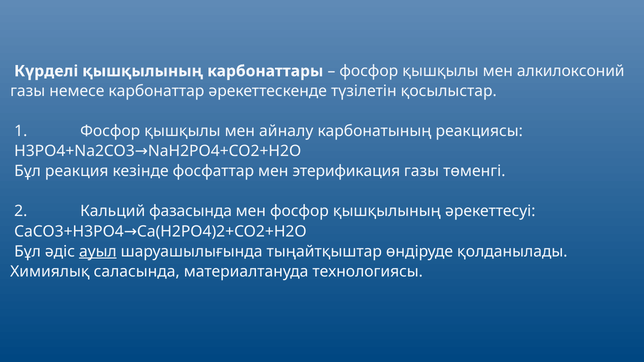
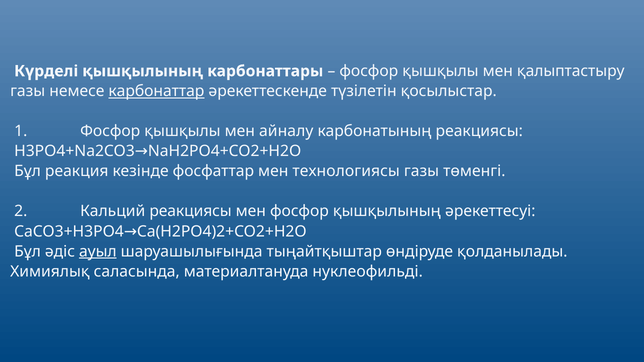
алкилоксоний: алкилоксоний -> қалыптастыру
карбонаттар underline: none -> present
этерификация: этерификация -> технологиясы
Кальций фазасында: фазасында -> реакциясы
технологиясы: технологиясы -> нуклеофильді
